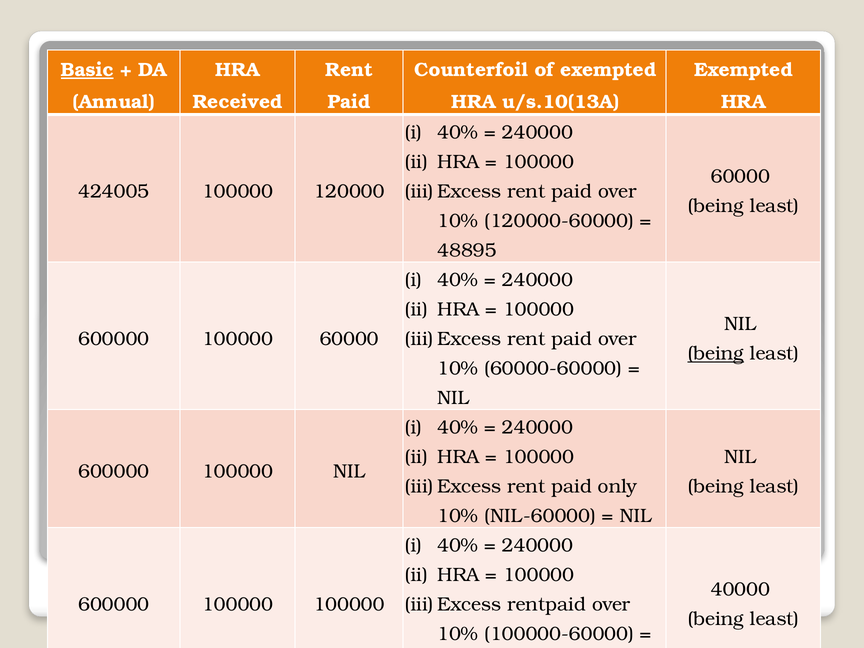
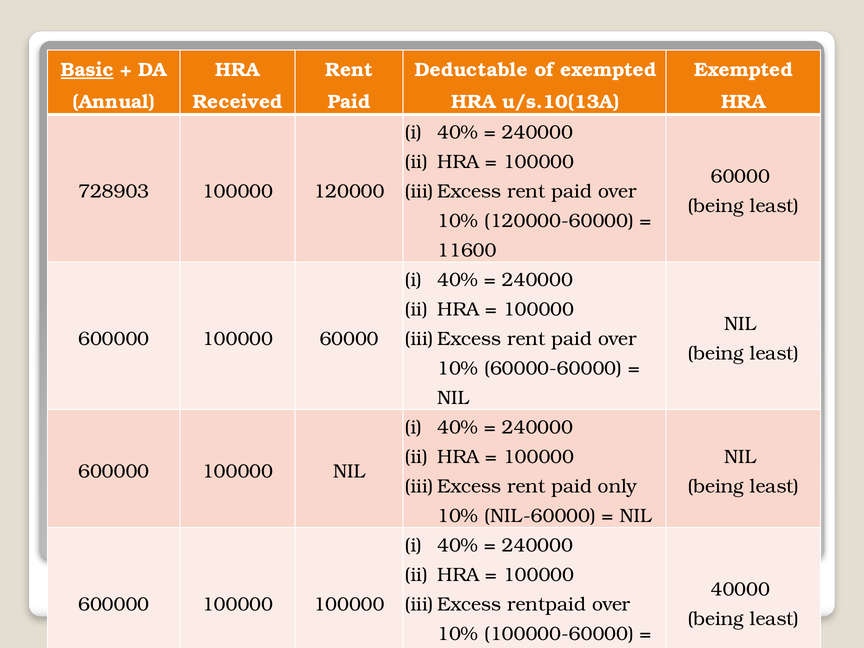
Counterfoil: Counterfoil -> Deductable
424005: 424005 -> 728903
48895: 48895 -> 11600
being at (716, 354) underline: present -> none
